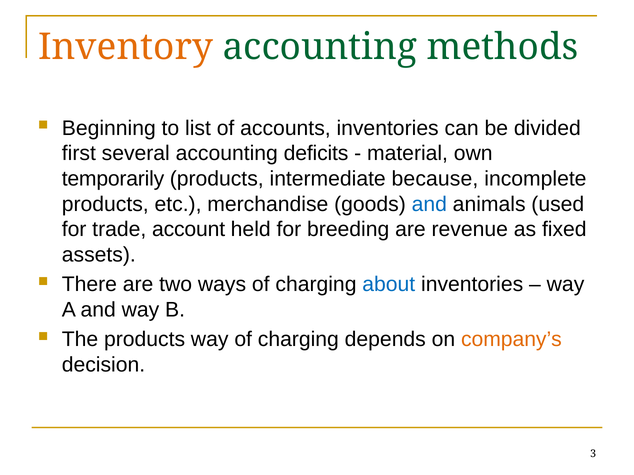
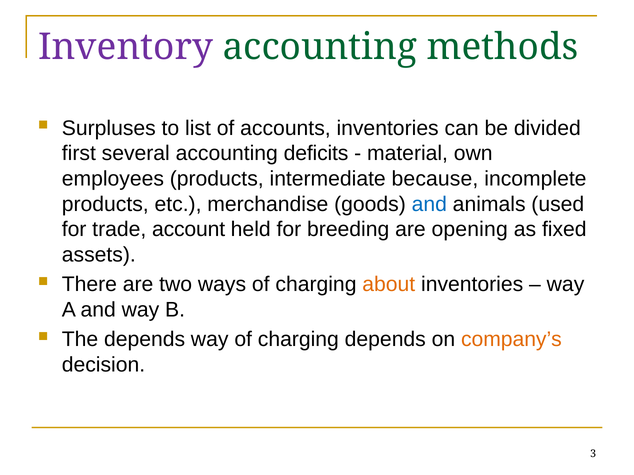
Inventory colour: orange -> purple
Beginning: Beginning -> Surpluses
temporarily: temporarily -> employees
revenue: revenue -> opening
about colour: blue -> orange
The products: products -> depends
